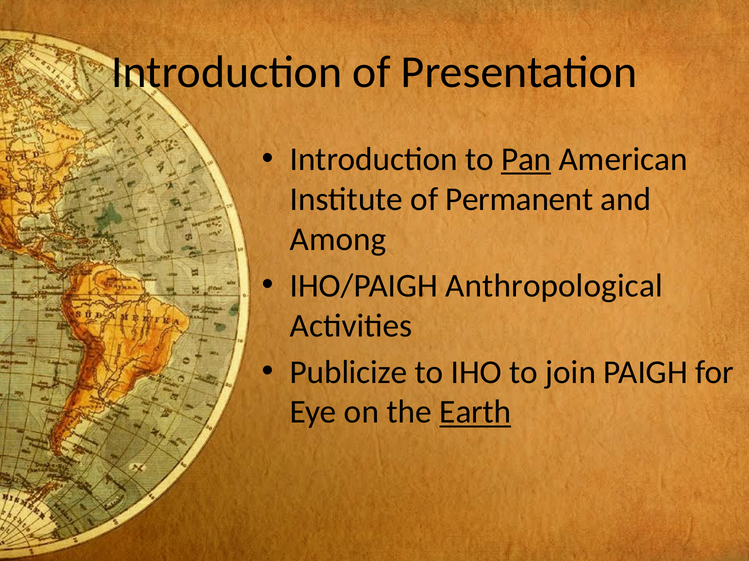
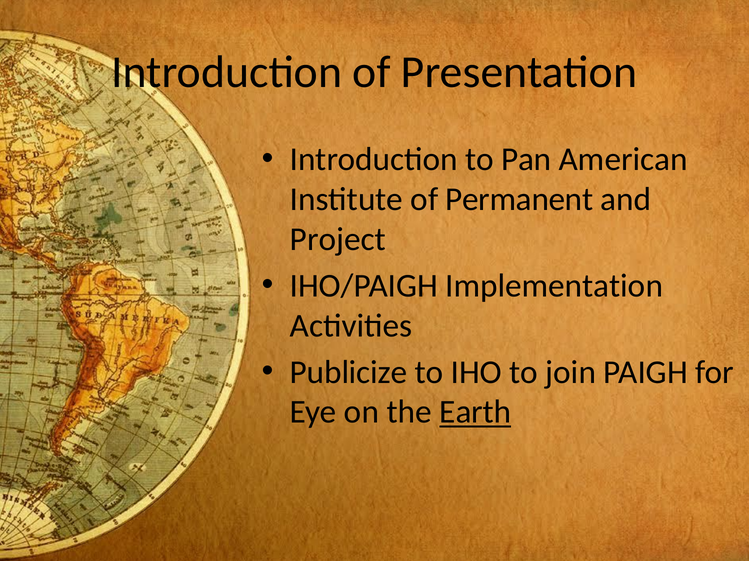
Pan underline: present -> none
Among: Among -> Project
Anthropological: Anthropological -> Implementation
